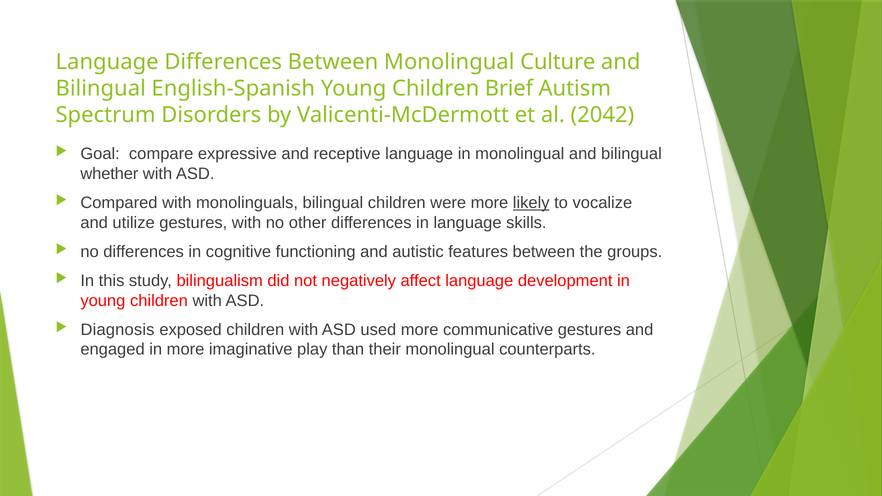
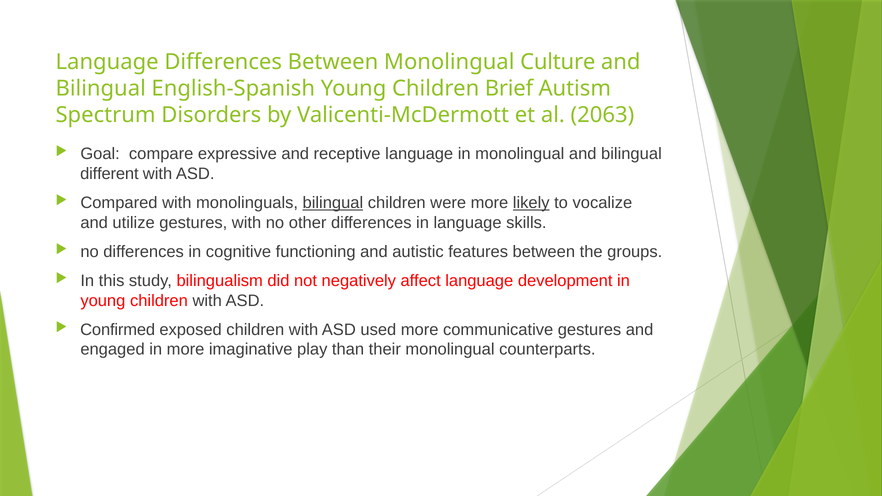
2042: 2042 -> 2063
whether: whether -> different
bilingual at (333, 203) underline: none -> present
Diagnosis: Diagnosis -> Confirmed
